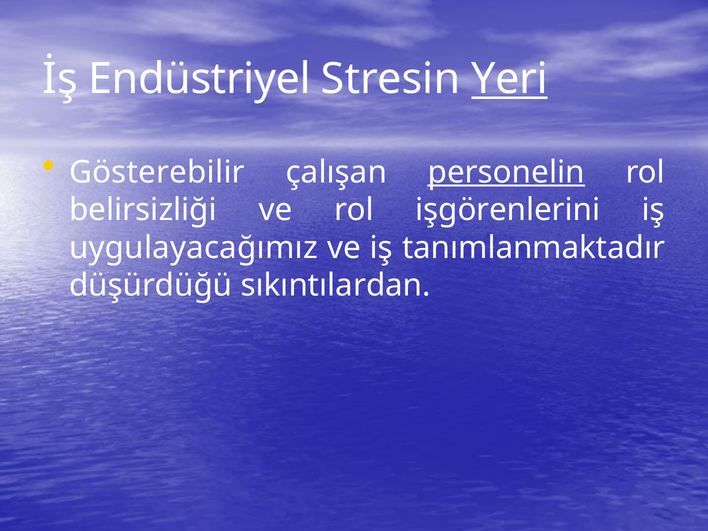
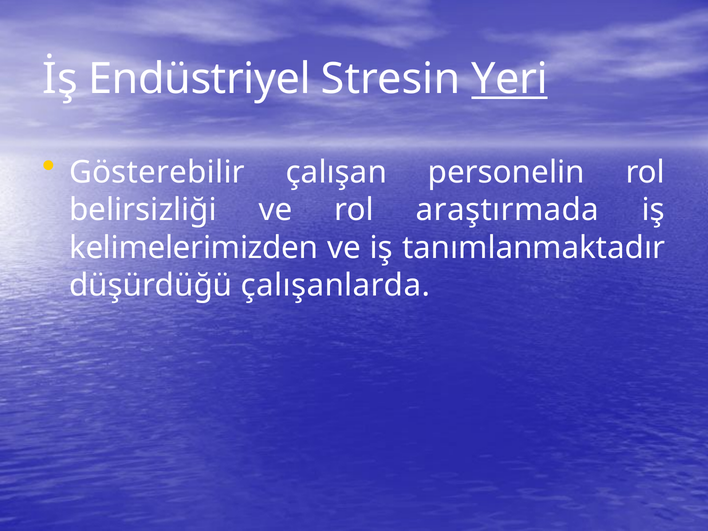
personelin underline: present -> none
işgörenlerini: işgörenlerini -> araştırmada
uygulayacağımız: uygulayacağımız -> kelimelerimizden
sıkıntılardan: sıkıntılardan -> çalışanlarda
